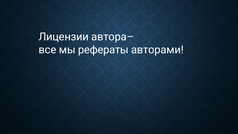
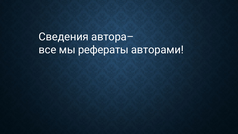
Лицензии: Лицензии -> Сведения
